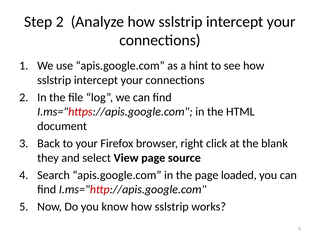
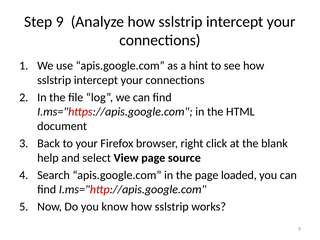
Step 2: 2 -> 9
they: they -> help
